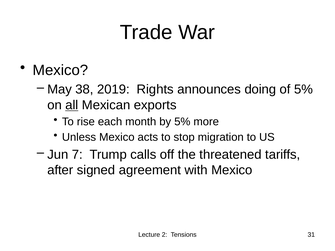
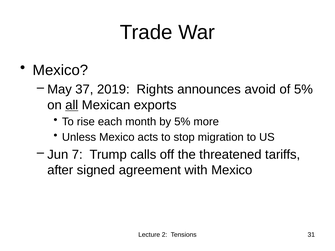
38: 38 -> 37
doing: doing -> avoid
